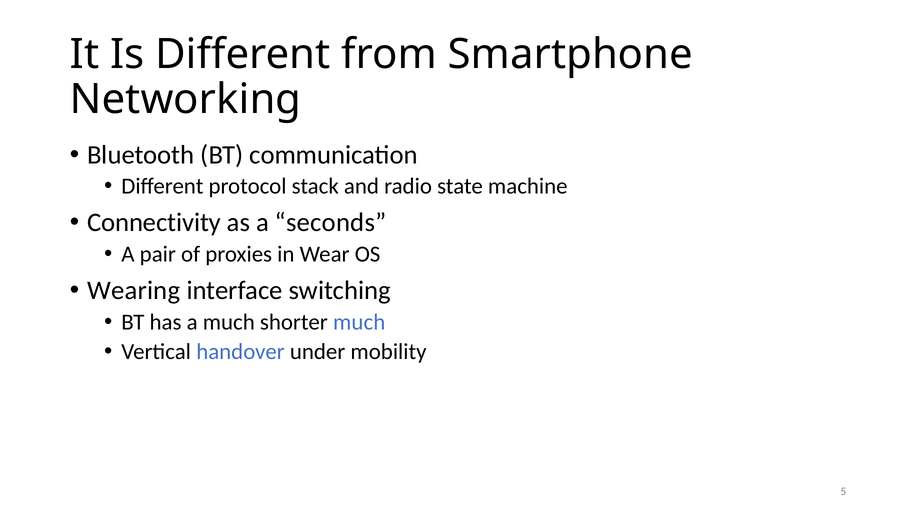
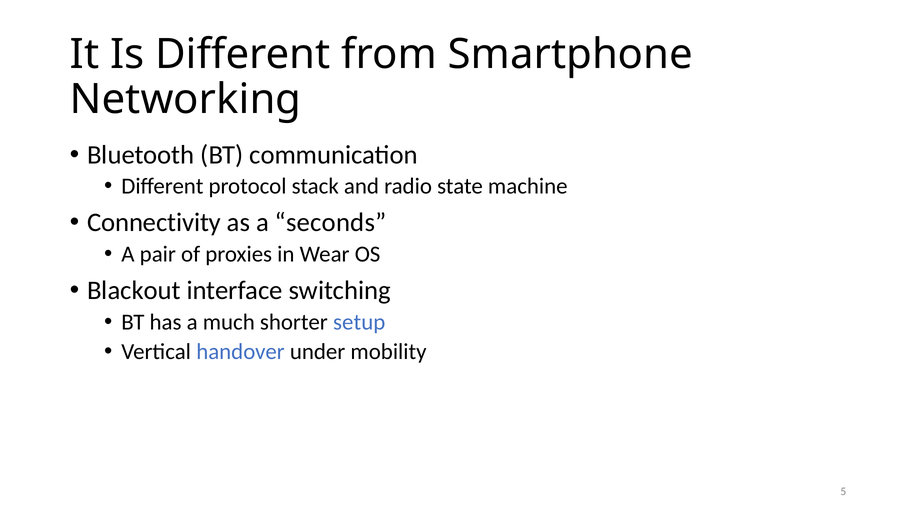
Wearing: Wearing -> Blackout
shorter much: much -> setup
